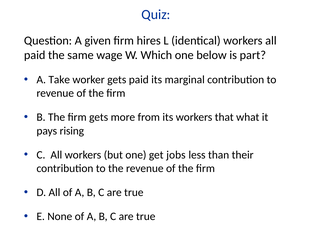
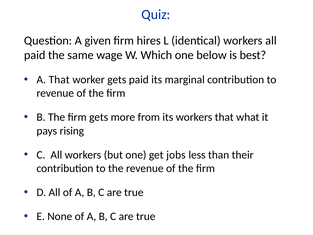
part: part -> best
A Take: Take -> That
